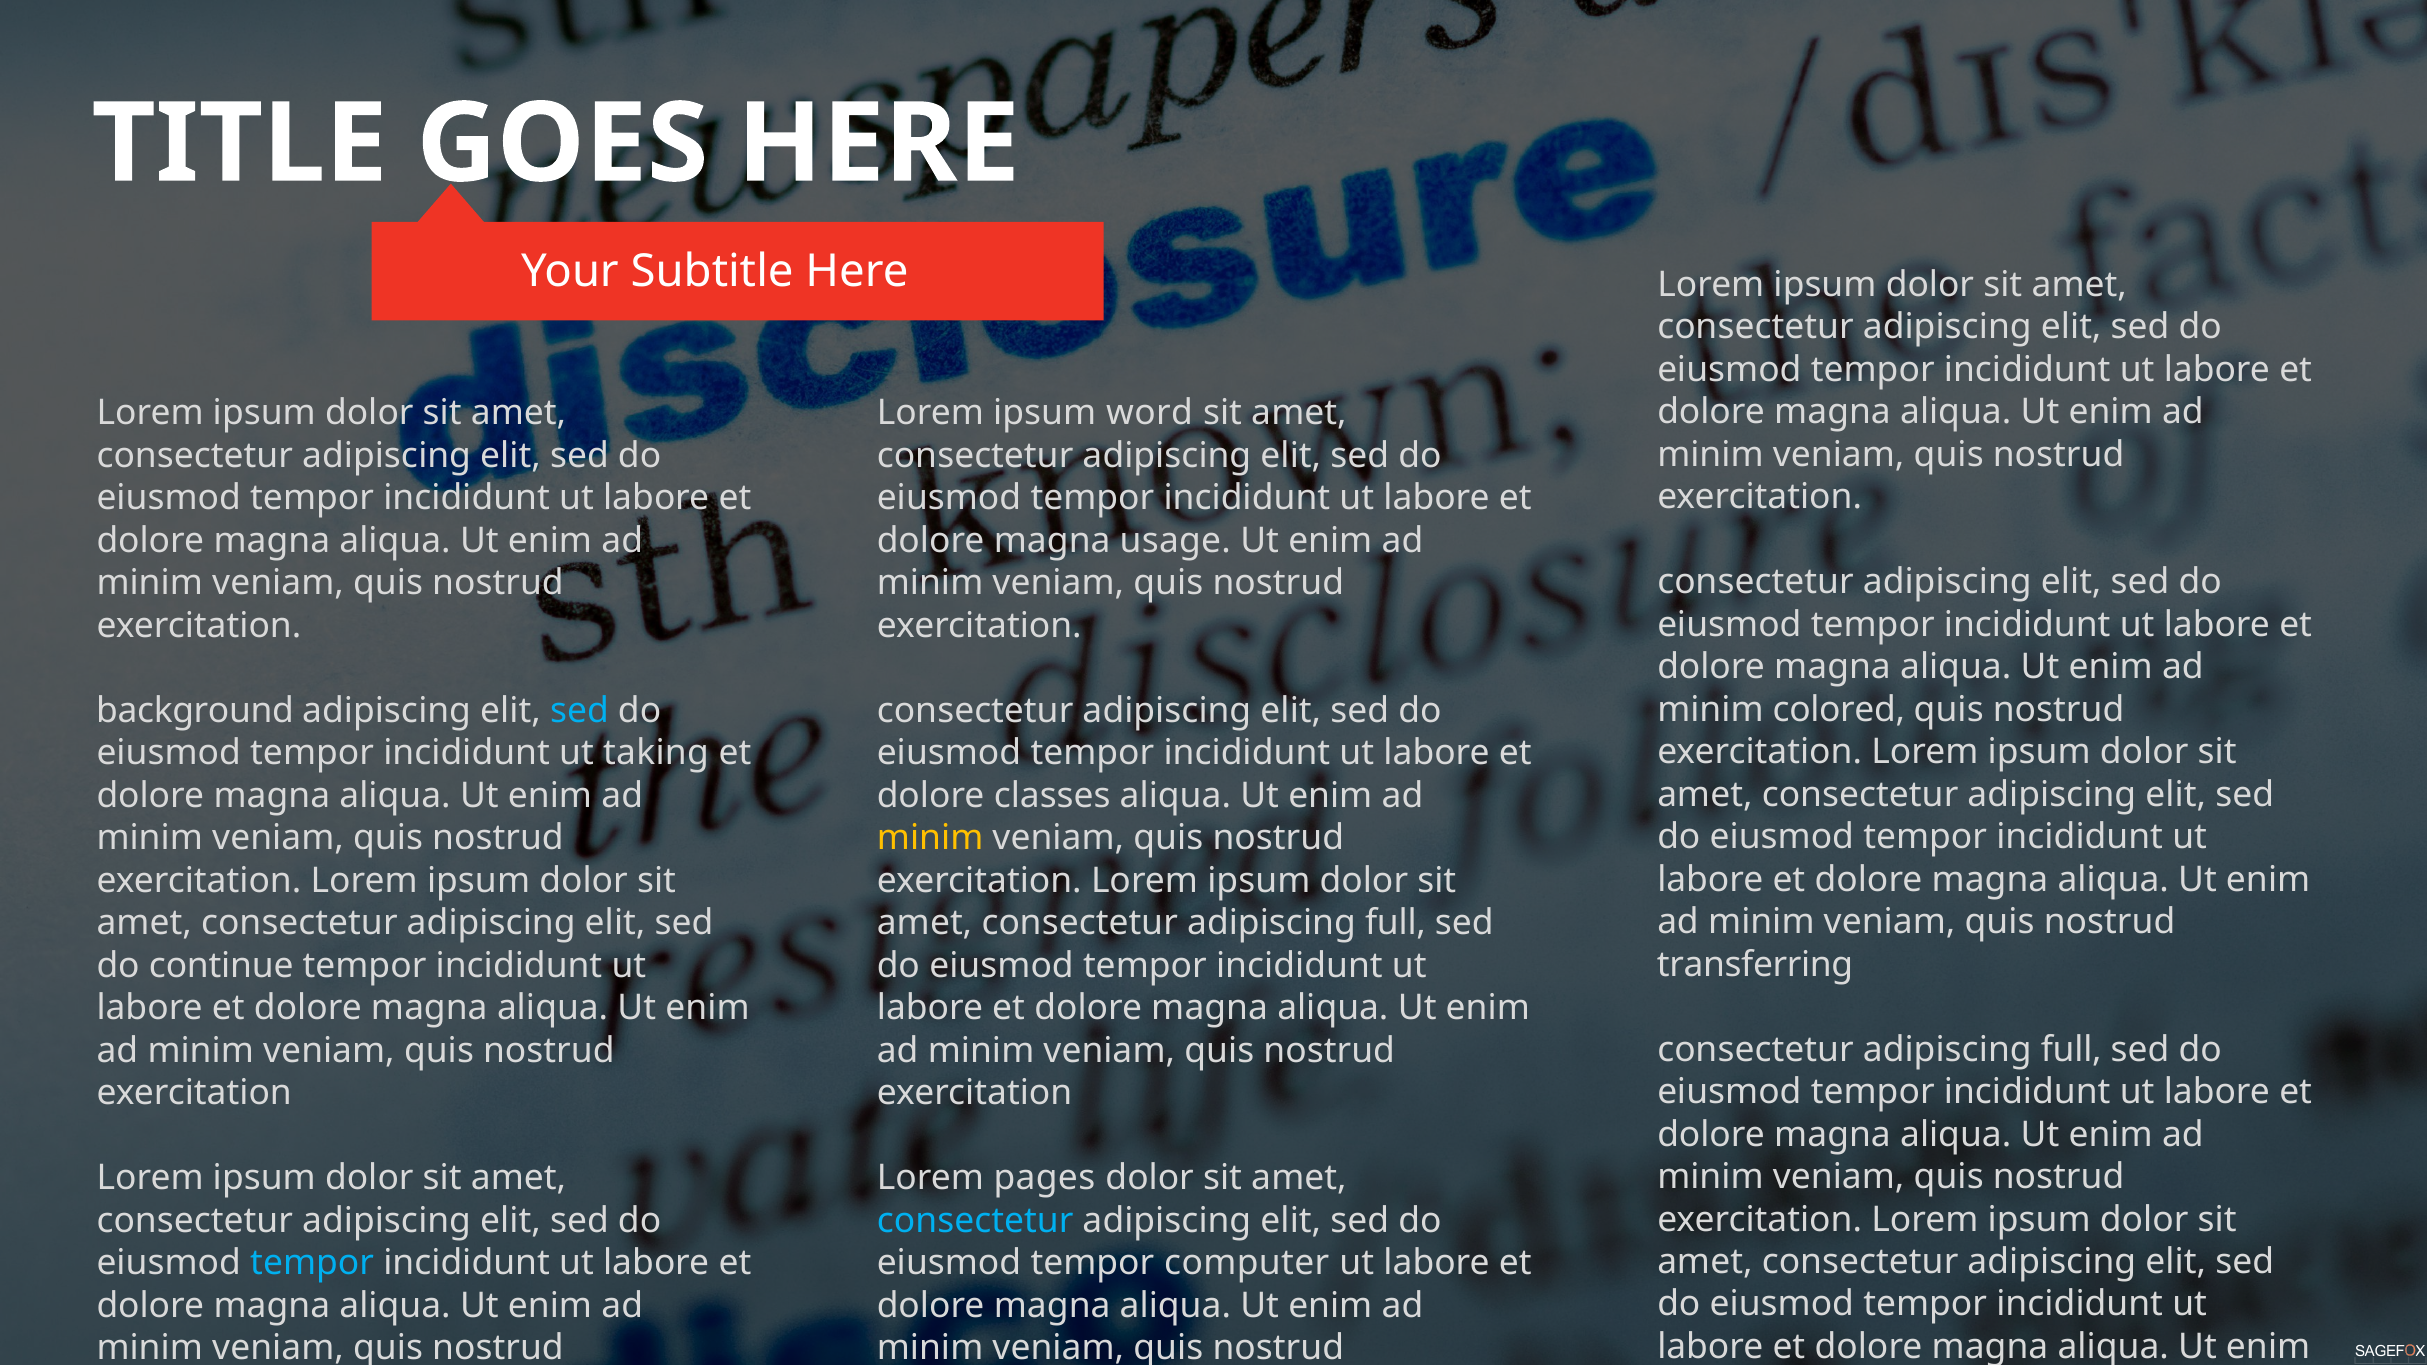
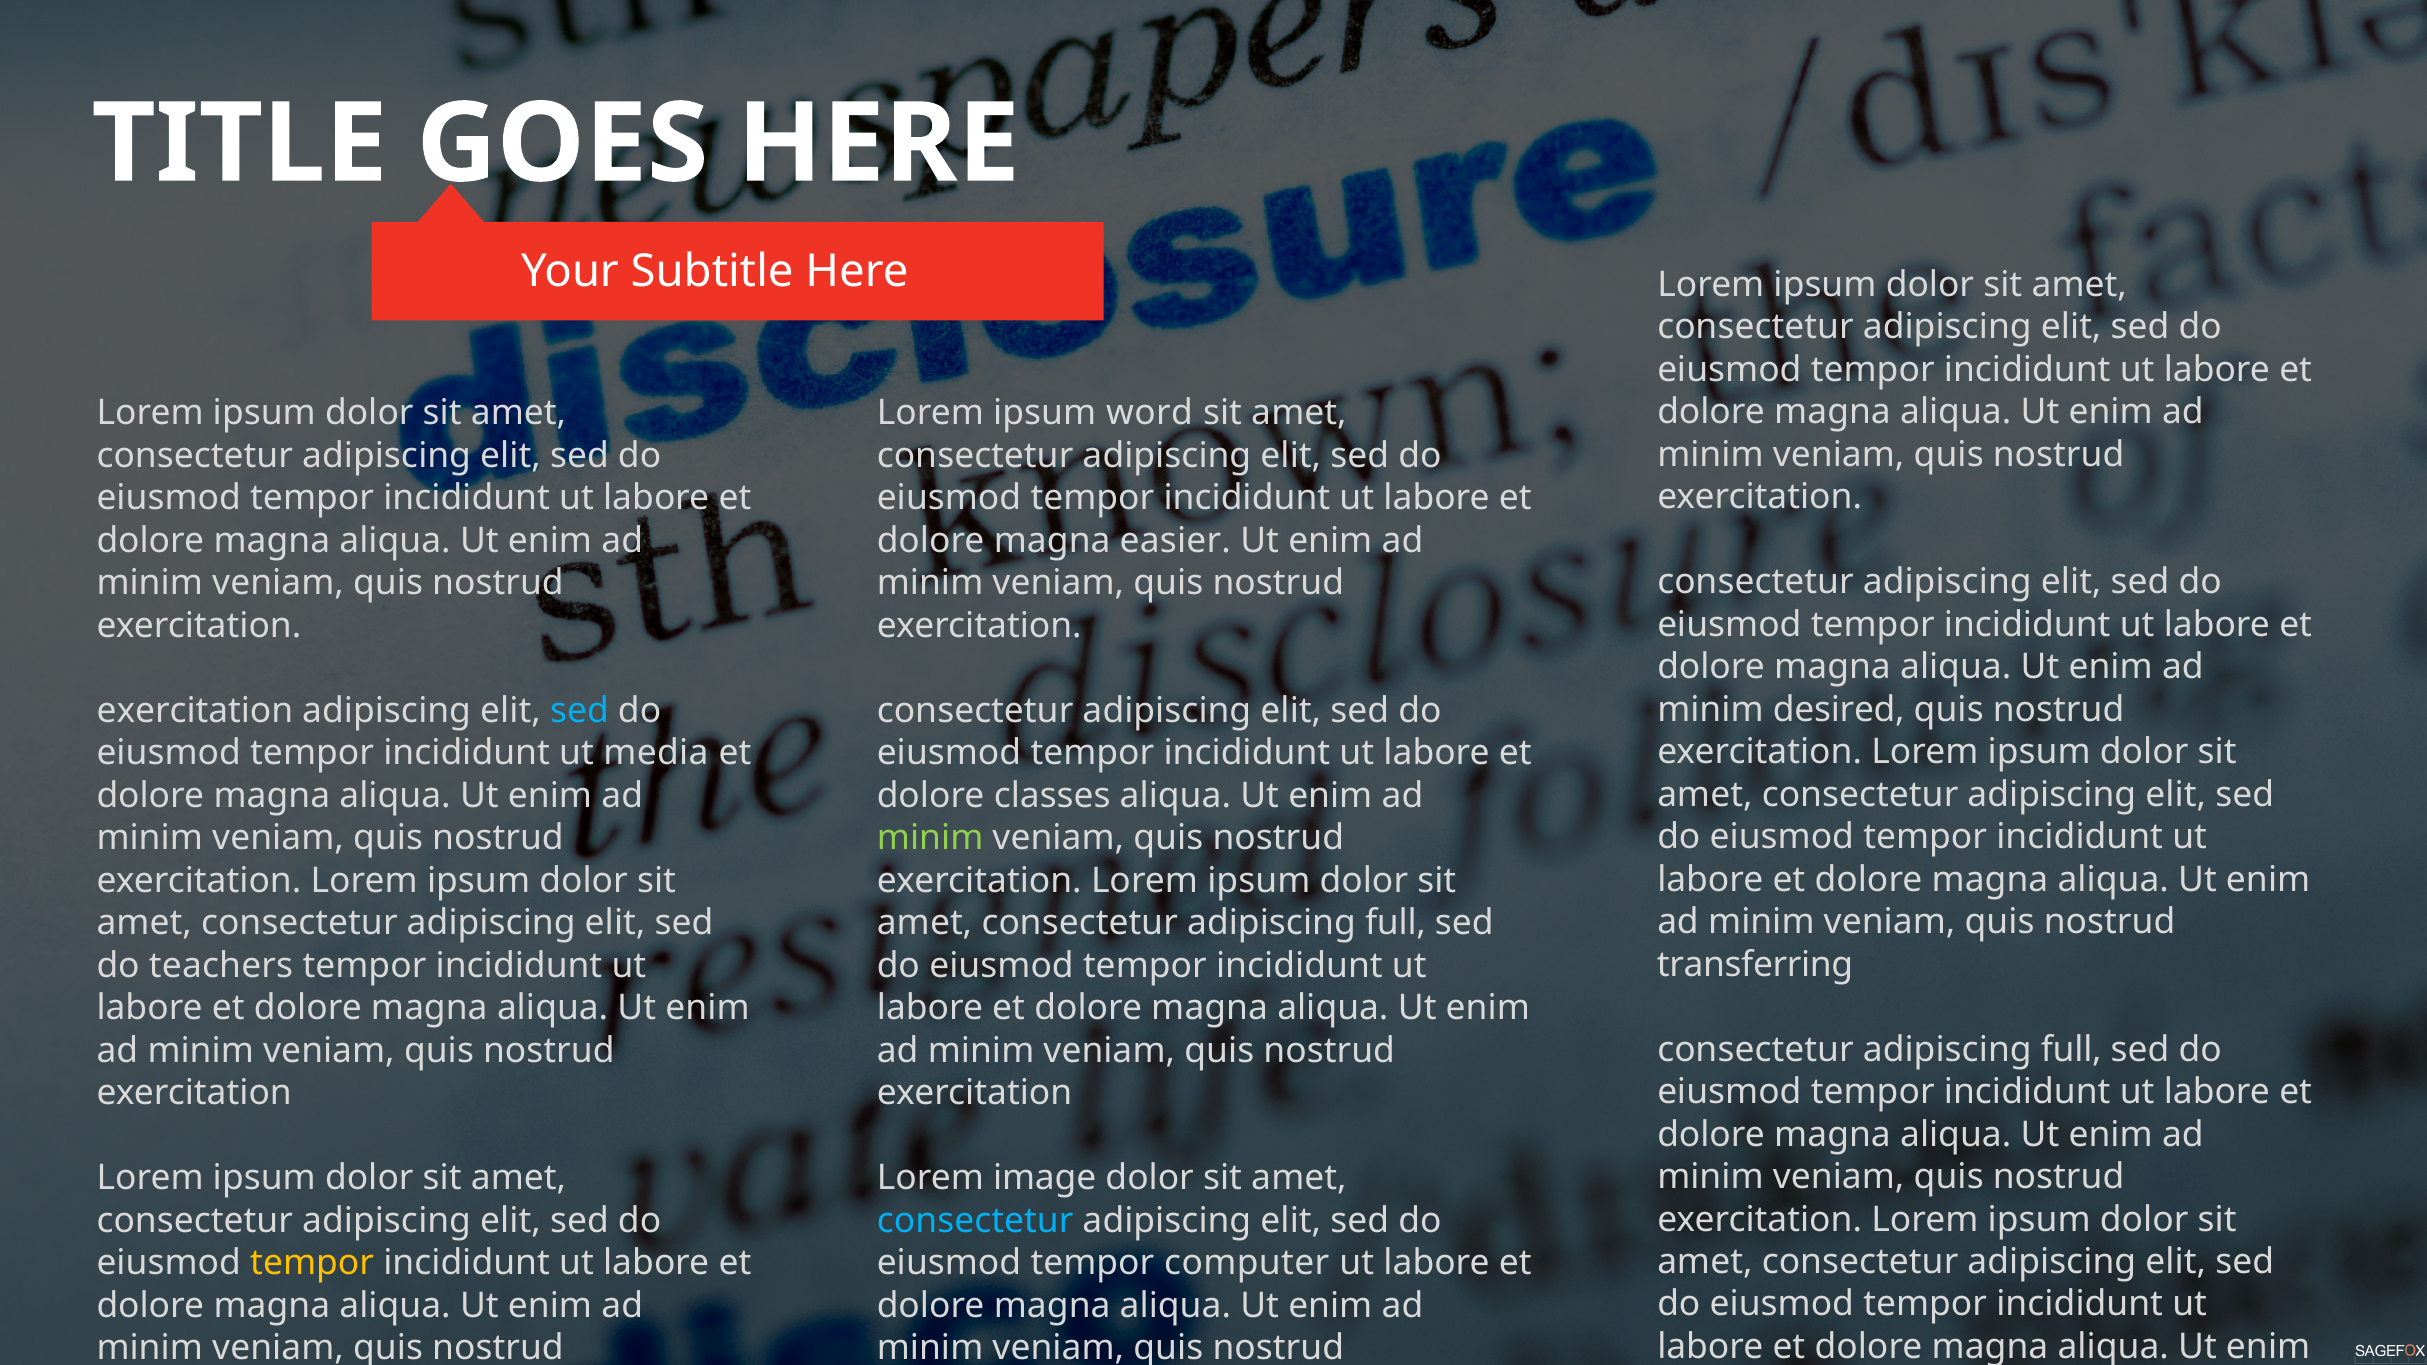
usage: usage -> easier
colored: colored -> desired
background at (195, 711): background -> exercitation
taking: taking -> media
minim at (930, 838) colour: yellow -> light green
continue: continue -> teachers
pages: pages -> image
tempor at (312, 1263) colour: light blue -> yellow
